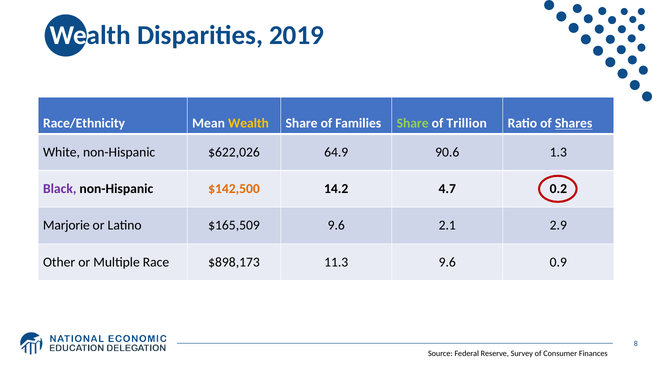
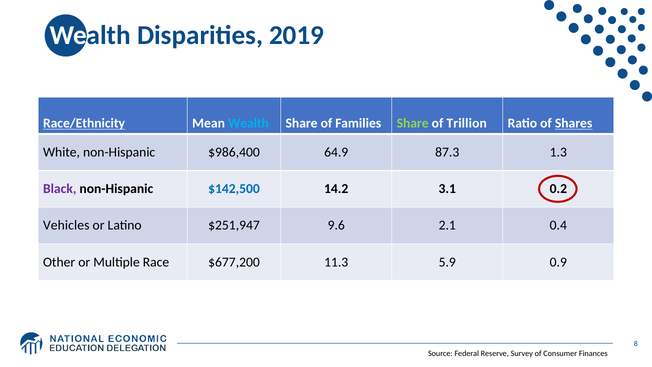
Race/Ethnicity underline: none -> present
Wealth at (248, 123) colour: yellow -> light blue
$622,026: $622,026 -> $986,400
90.6: 90.6 -> 87.3
$142,500 colour: orange -> blue
4.7: 4.7 -> 3.1
Marjorie: Marjorie -> Vehicles
$165,509: $165,509 -> $251,947
2.9: 2.9 -> 0.4
$898,173: $898,173 -> $677,200
11.3 9.6: 9.6 -> 5.9
